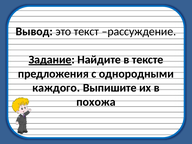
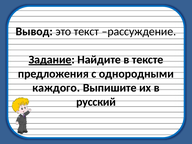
похожа: похожа -> русский
